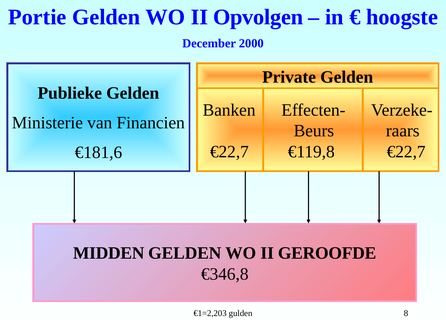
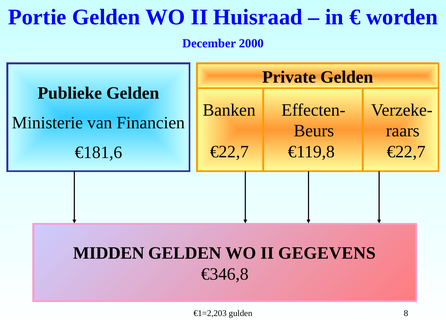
Opvolgen: Opvolgen -> Huisraad
hoogste: hoogste -> worden
GEROOFDE: GEROOFDE -> GEGEVENS
